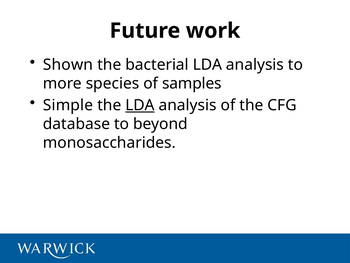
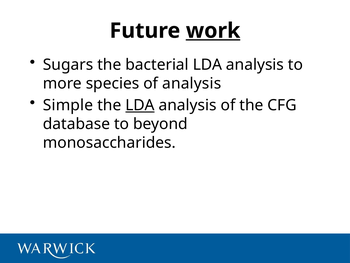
work underline: none -> present
Shown: Shown -> Sugars
of samples: samples -> analysis
